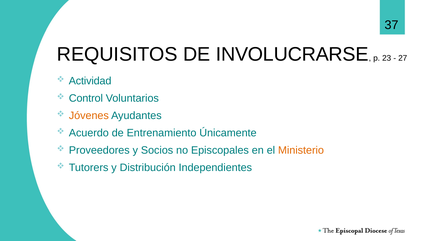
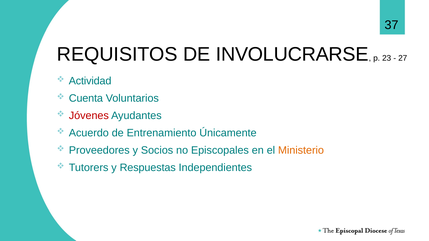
Control: Control -> Cuenta
Jóvenes colour: orange -> red
Distribución: Distribución -> Respuestas
